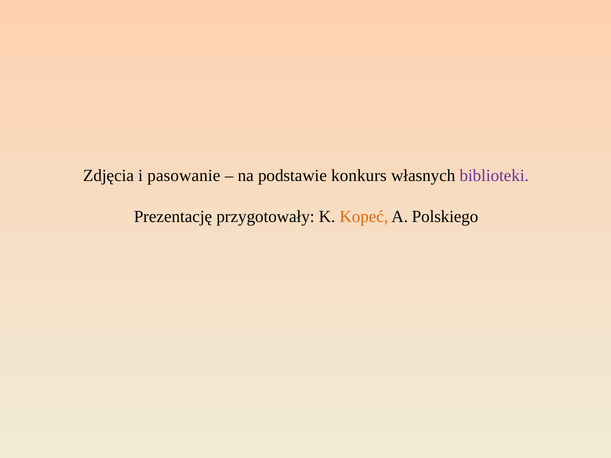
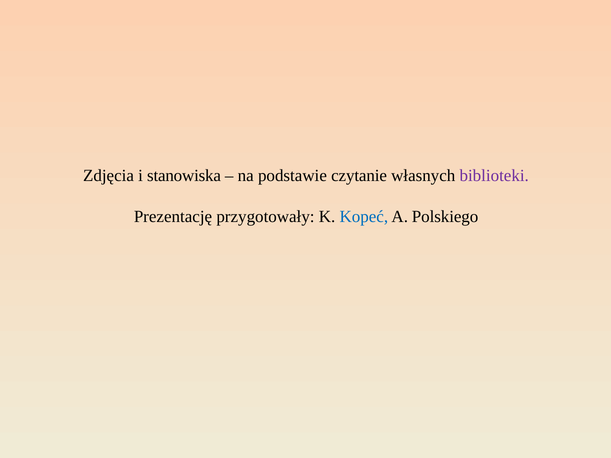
pasowanie: pasowanie -> stanowiska
konkurs: konkurs -> czytanie
Kopeć colour: orange -> blue
